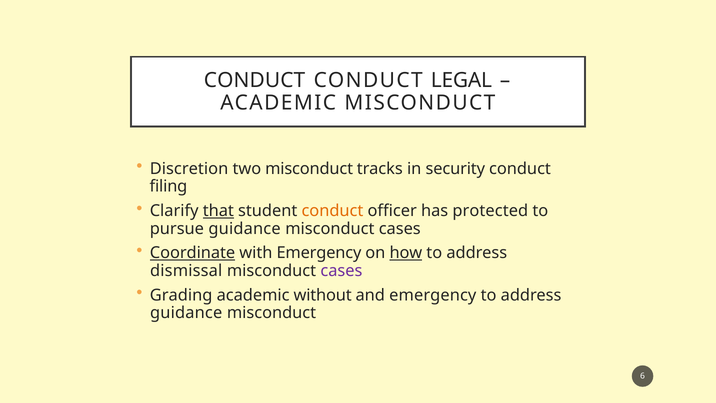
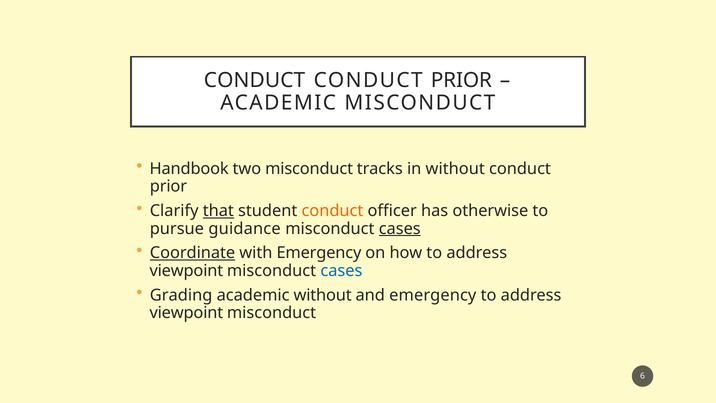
LEGAL at (461, 80): LEGAL -> PRIOR
Discretion: Discretion -> Handbook
in security: security -> without
filing at (168, 186): filing -> prior
protected: protected -> otherwise
cases at (400, 228) underline: none -> present
how underline: present -> none
dismissal at (186, 271): dismissal -> viewpoint
cases at (341, 271) colour: purple -> blue
guidance at (186, 313): guidance -> viewpoint
